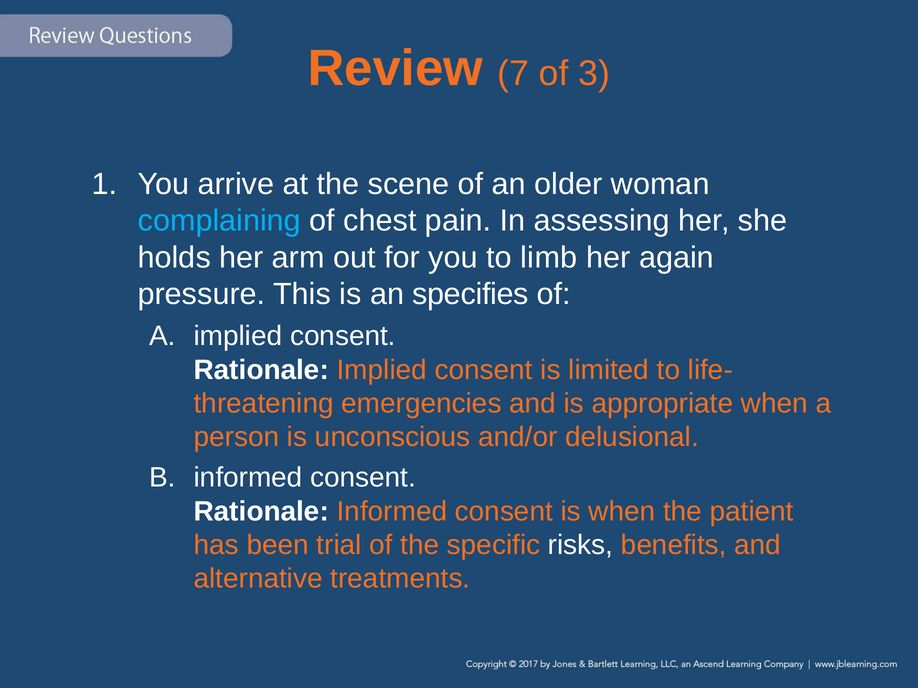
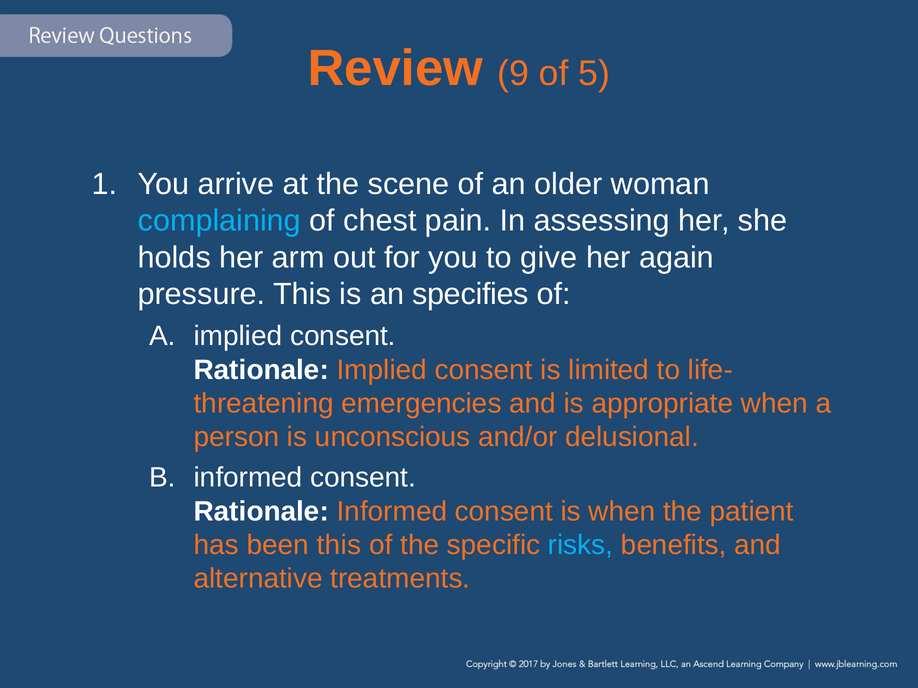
7: 7 -> 9
3: 3 -> 5
limb: limb -> give
been trial: trial -> this
risks colour: white -> light blue
